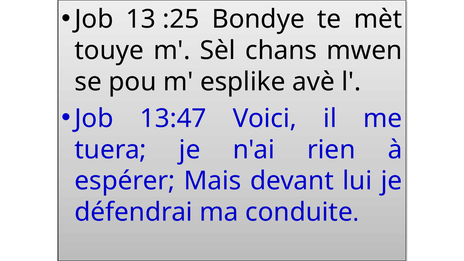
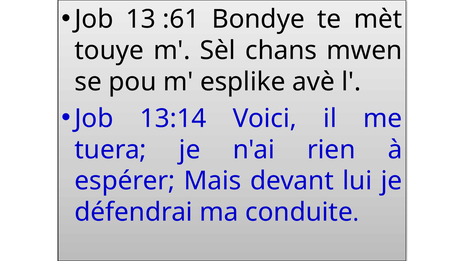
:25: :25 -> :61
13:47: 13:47 -> 13:14
